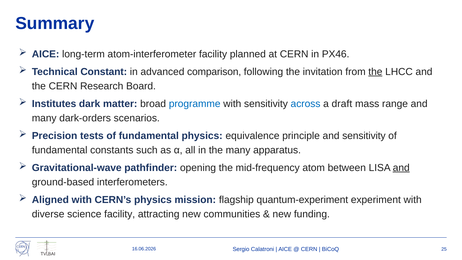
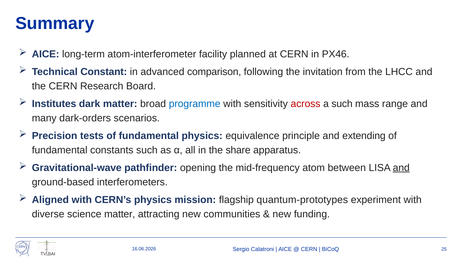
the at (375, 72) underline: present -> none
across colour: blue -> red
a draft: draft -> such
and sensitivity: sensitivity -> extending
the many: many -> share
quantum-experiment: quantum-experiment -> quantum-prototypes
science facility: facility -> matter
